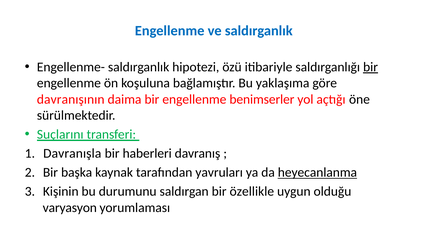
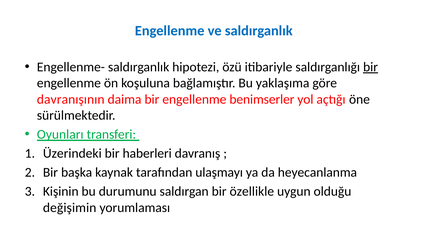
Suçlarını: Suçlarını -> Oyunları
Davranışla: Davranışla -> Üzerindeki
yavruları: yavruları -> ulaşmayı
heyecanlanma underline: present -> none
varyasyon: varyasyon -> değişimin
